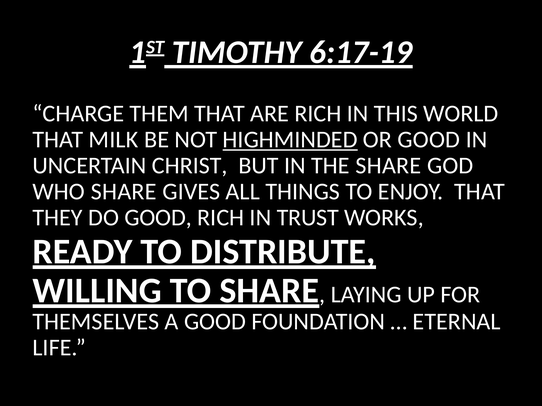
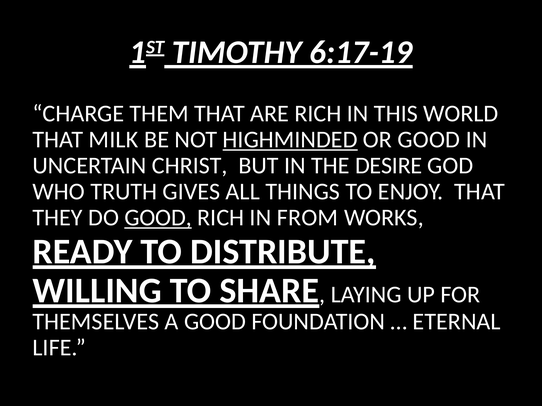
THE SHARE: SHARE -> DESIRE
WHO SHARE: SHARE -> TRUTH
GOOD at (158, 218) underline: none -> present
TRUST: TRUST -> FROM
